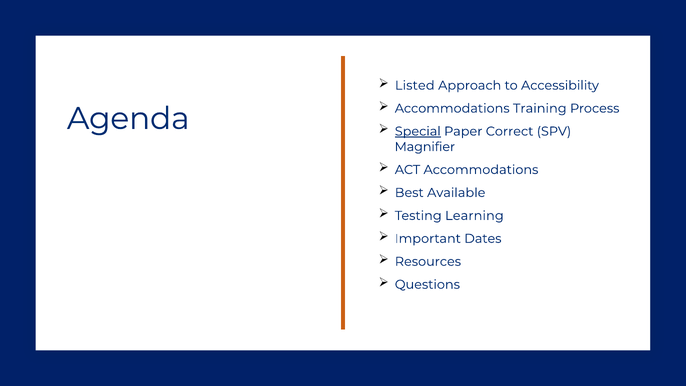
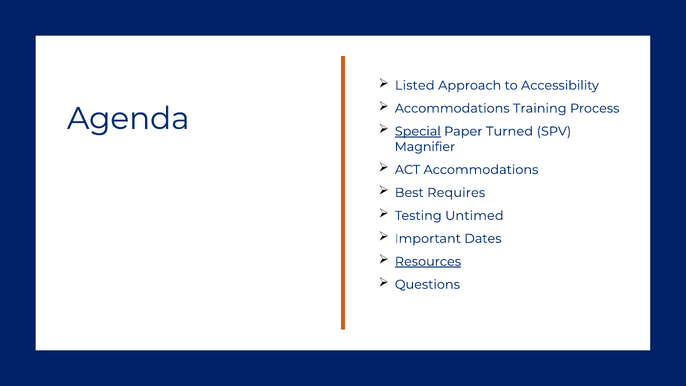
Correct: Correct -> Turned
Available: Available -> Requires
Learning: Learning -> Untimed
Resources underline: none -> present
